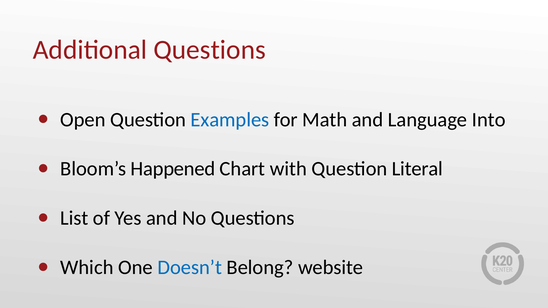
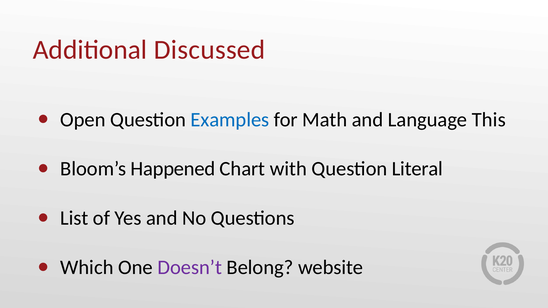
Additional Questions: Questions -> Discussed
Into: Into -> This
Doesn’t colour: blue -> purple
